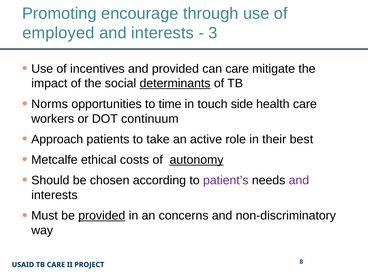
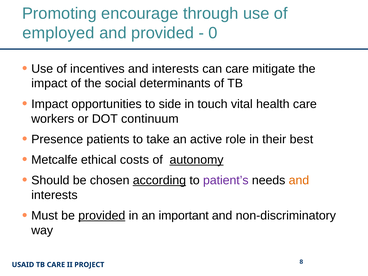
interests at (163, 33): interests -> provided
3: 3 -> 0
incentives and provided: provided -> interests
determinants underline: present -> none
Norms at (50, 104): Norms -> Impact
time: time -> side
side: side -> vital
Approach: Approach -> Presence
according underline: none -> present
and at (299, 180) colour: purple -> orange
concerns: concerns -> important
